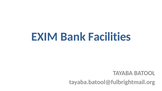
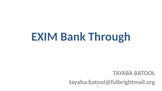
Facilities: Facilities -> Through
